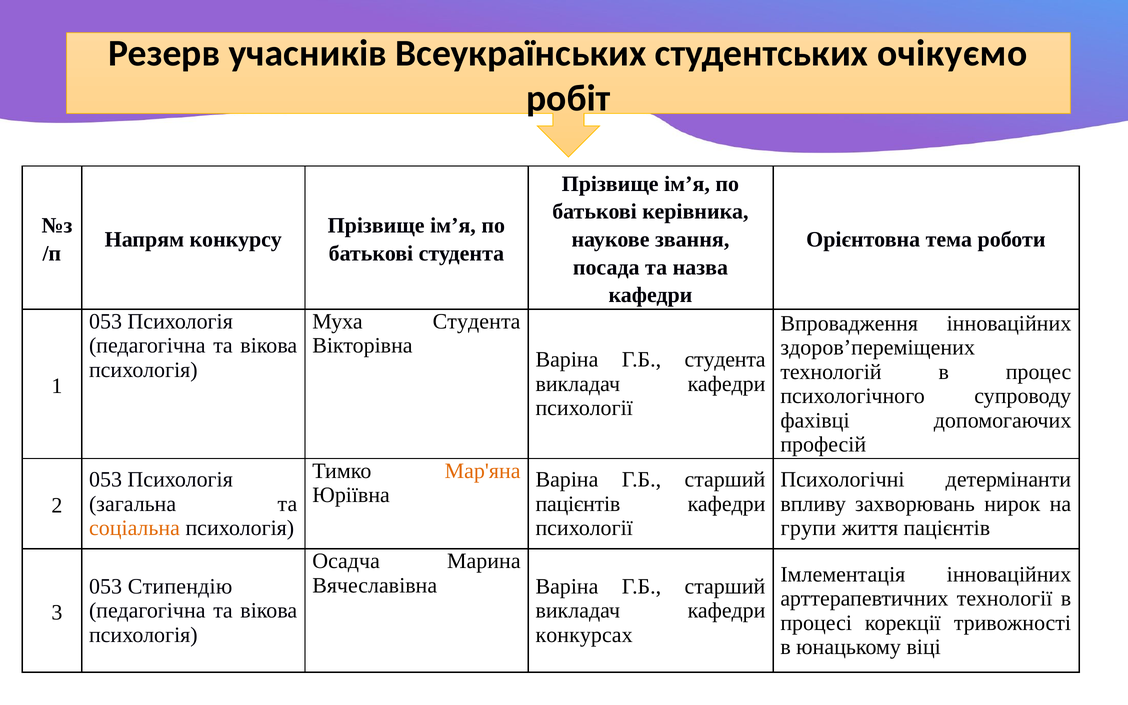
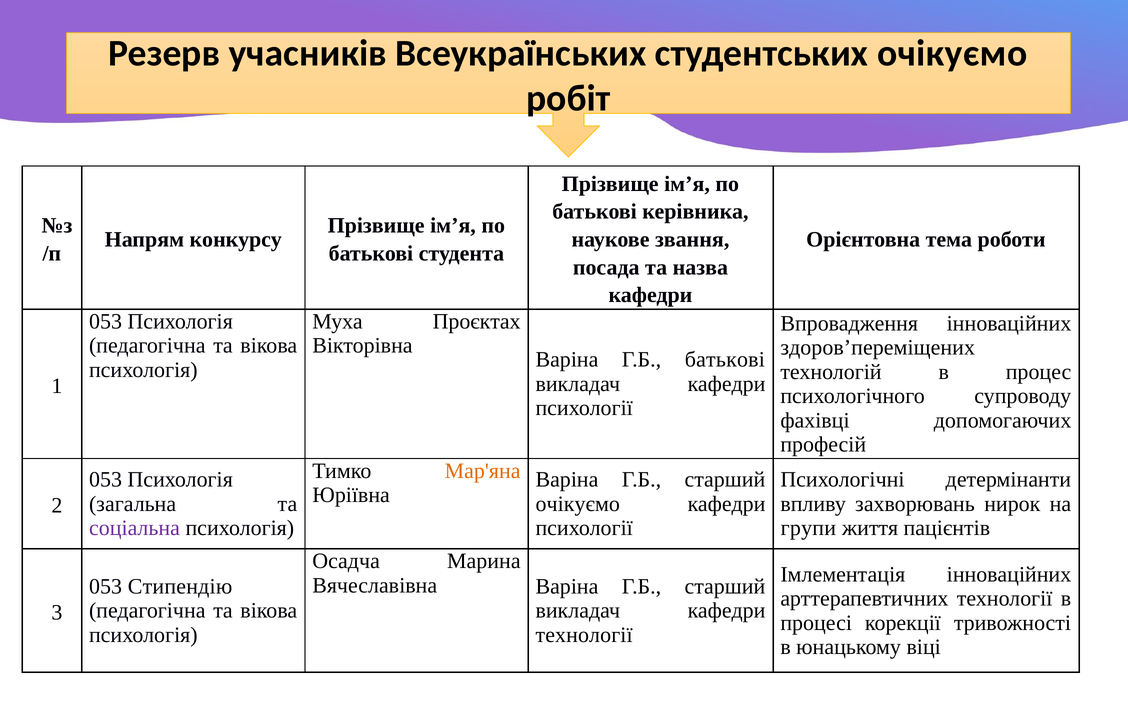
Муха Студента: Студента -> Проєктах
Г.Б студента: студента -> батькові
пацієнтів at (578, 504): пацієнтів -> очікуємо
соціальна colour: orange -> purple
конкурсах at (584, 635): конкурсах -> технології
